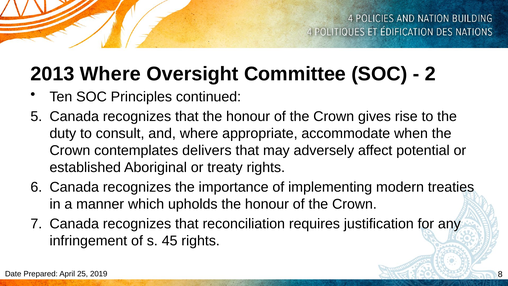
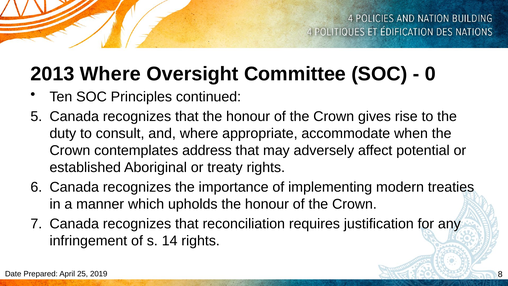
2: 2 -> 0
delivers: delivers -> address
45: 45 -> 14
